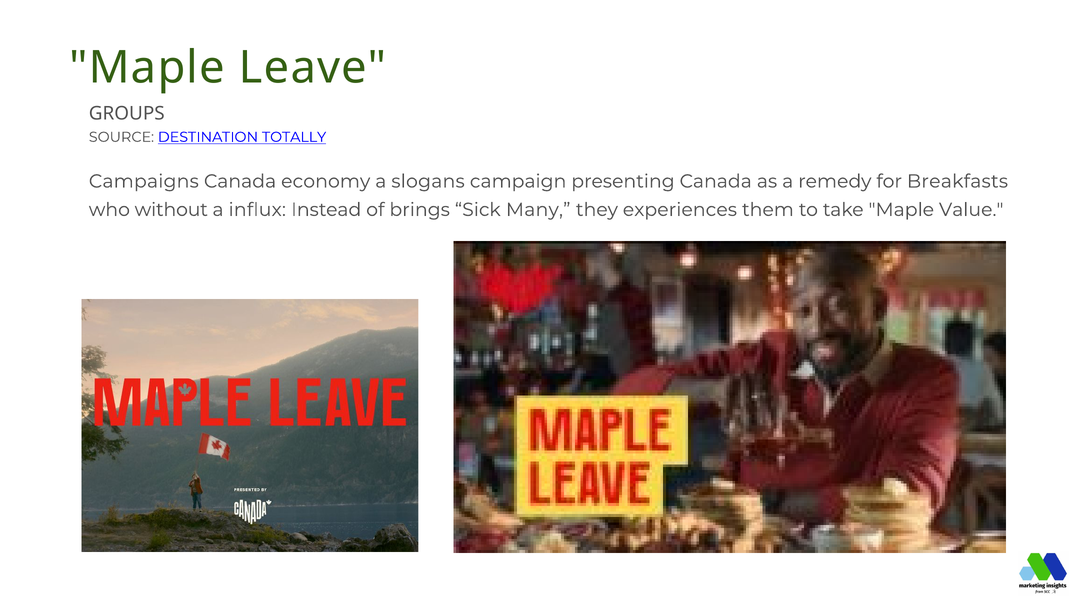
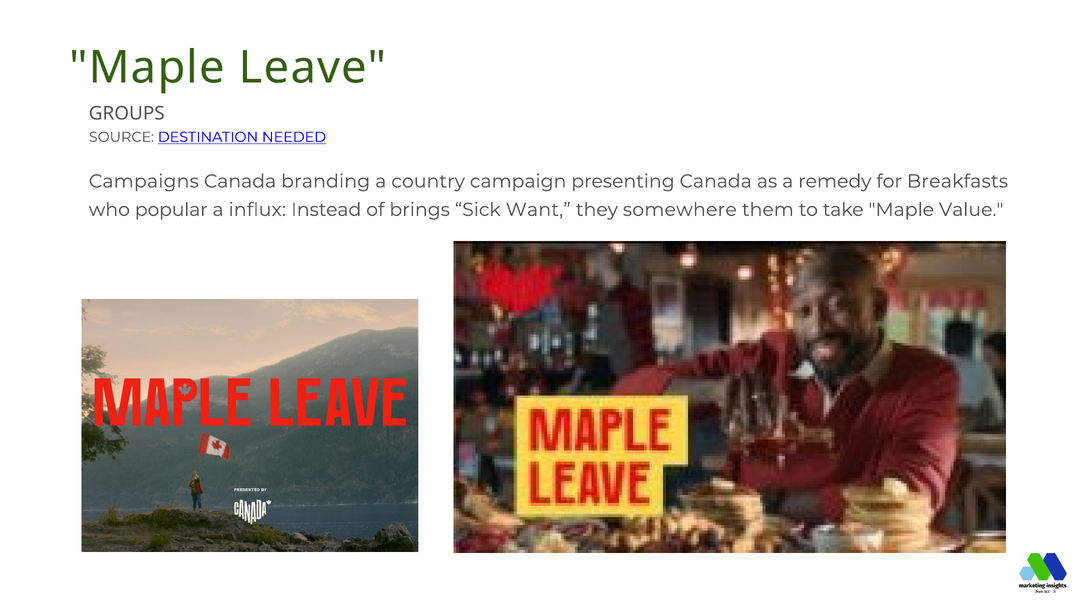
TOTALLY: TOTALLY -> NEEDED
economy: economy -> branding
slogans: slogans -> country
without: without -> popular
Many: Many -> Want
experiences: experiences -> somewhere
